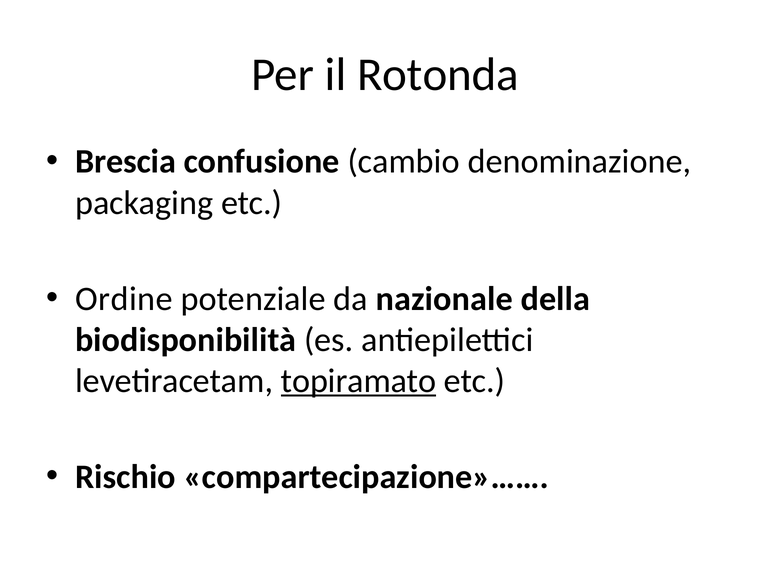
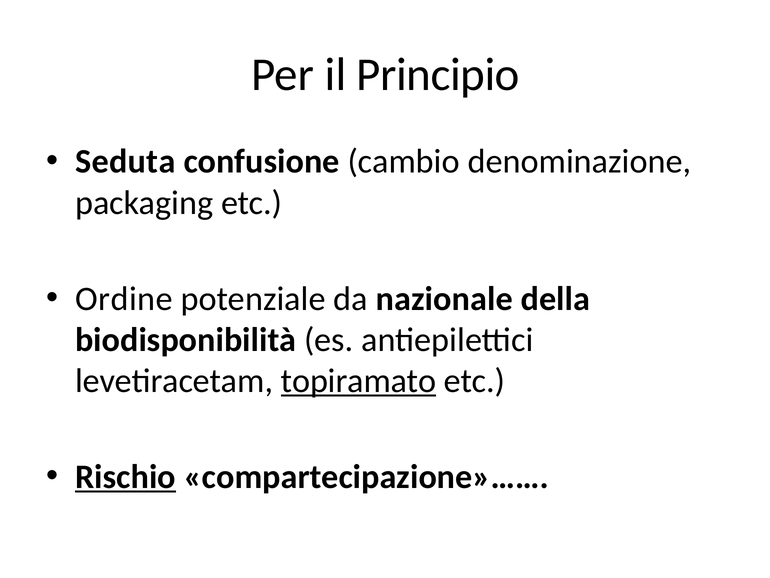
Rotonda: Rotonda -> Principio
Brescia: Brescia -> Seduta
Rischio underline: none -> present
